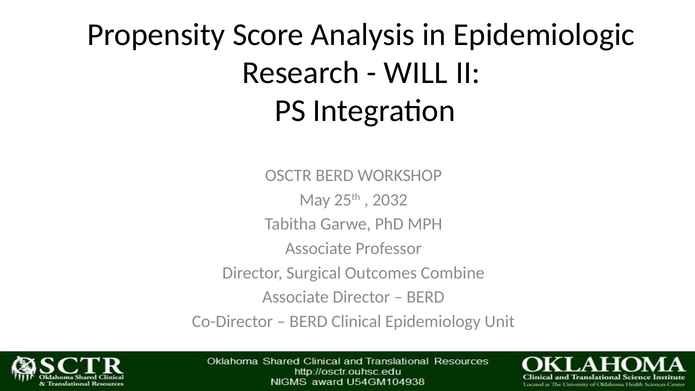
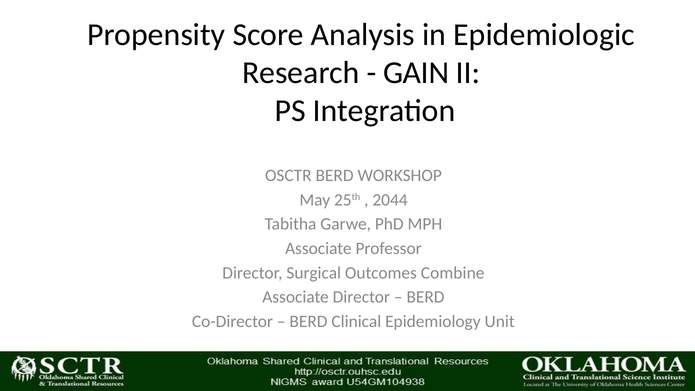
WILL: WILL -> GAIN
2032: 2032 -> 2044
